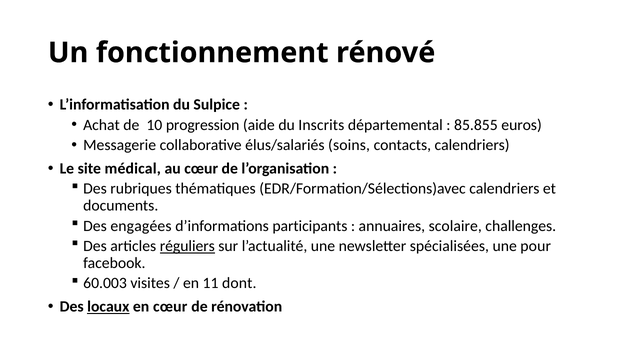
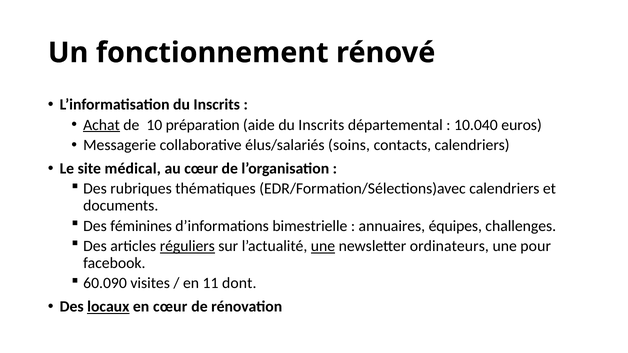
L’informatisation du Sulpice: Sulpice -> Inscrits
Achat underline: none -> present
progression: progression -> préparation
85.855: 85.855 -> 10.040
engagées: engagées -> féminines
participants: participants -> bimestrielle
scolaire: scolaire -> équipes
une at (323, 246) underline: none -> present
spécialisées: spécialisées -> ordinateurs
60.003: 60.003 -> 60.090
